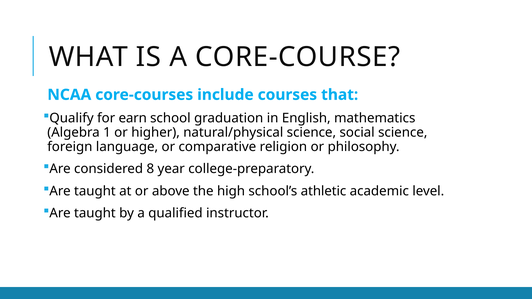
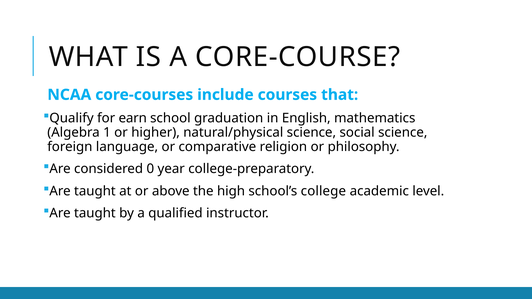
8: 8 -> 0
athletic: athletic -> college
